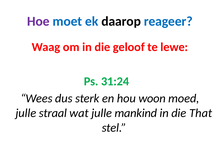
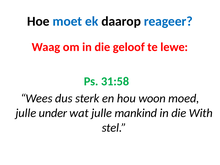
Hoe colour: purple -> black
31:24: 31:24 -> 31:58
straal: straal -> under
That: That -> With
